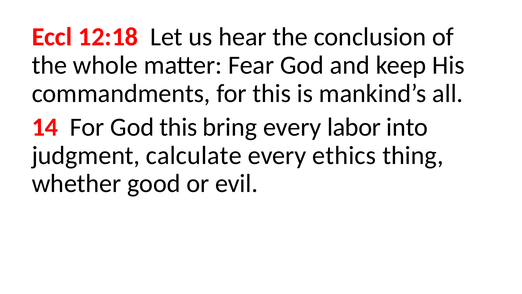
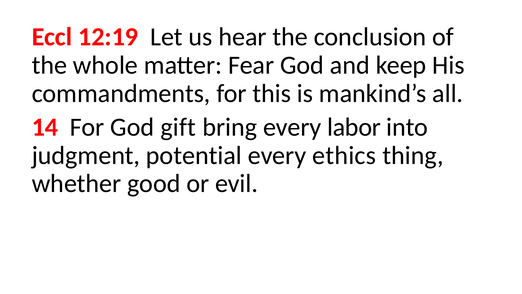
12:18: 12:18 -> 12:19
God this: this -> gift
calculate: calculate -> potential
